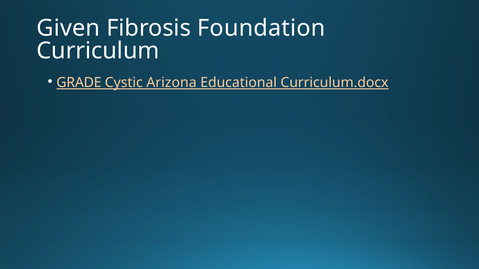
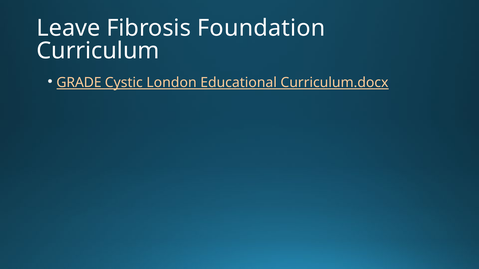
Given: Given -> Leave
Arizona: Arizona -> London
